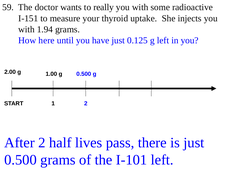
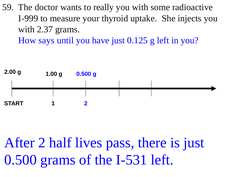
I-151: I-151 -> I-999
1.94: 1.94 -> 2.37
here: here -> says
I-101: I-101 -> I-531
